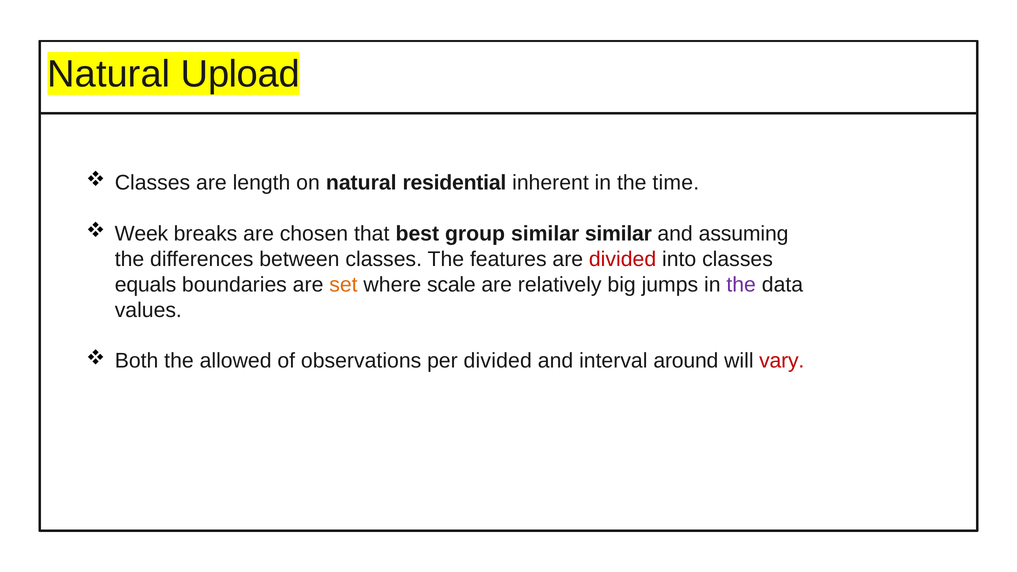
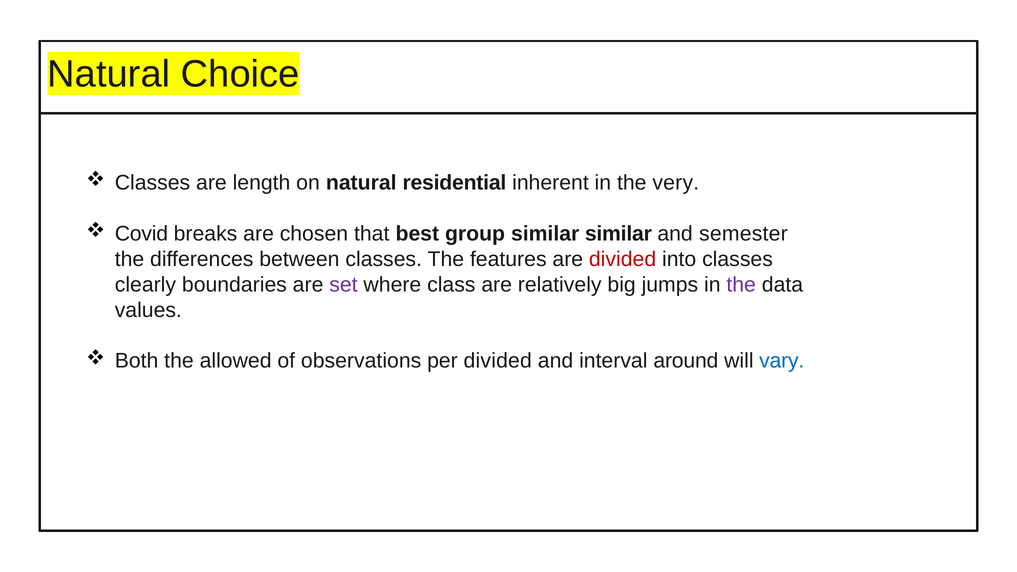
Upload: Upload -> Choice
time: time -> very
Week: Week -> Covid
assuming: assuming -> semester
equals: equals -> clearly
set colour: orange -> purple
scale: scale -> class
vary colour: red -> blue
